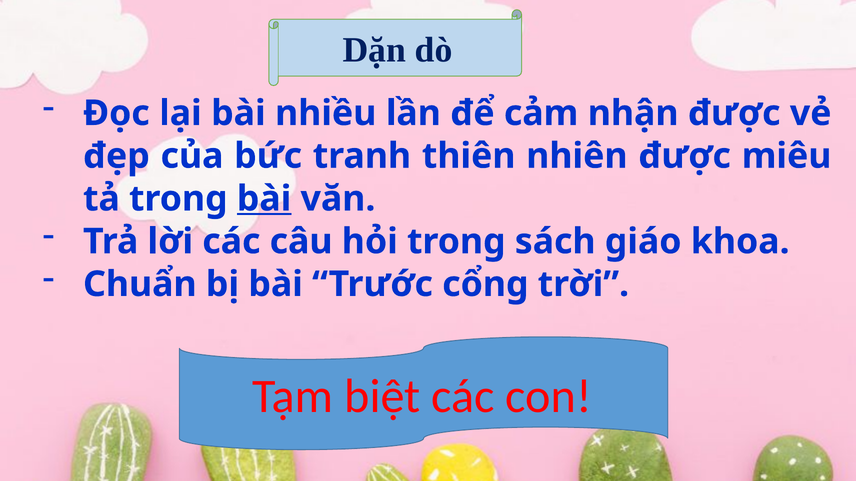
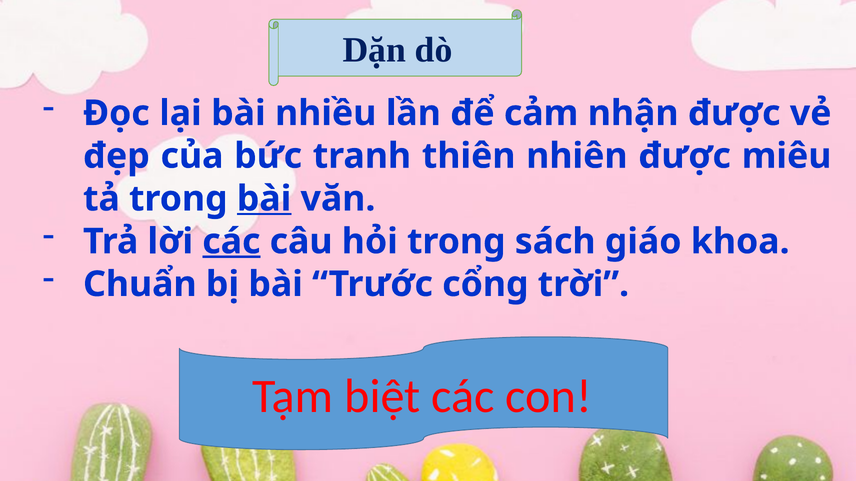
các at (231, 242) underline: none -> present
